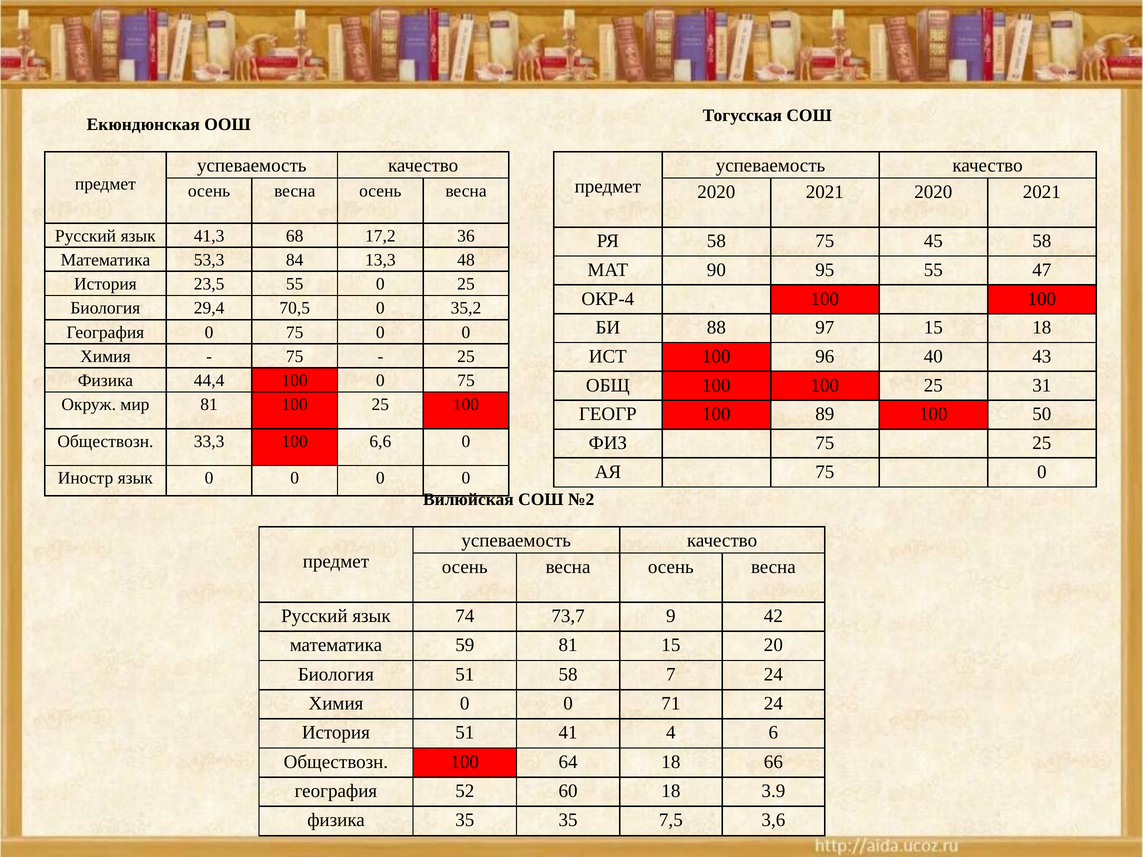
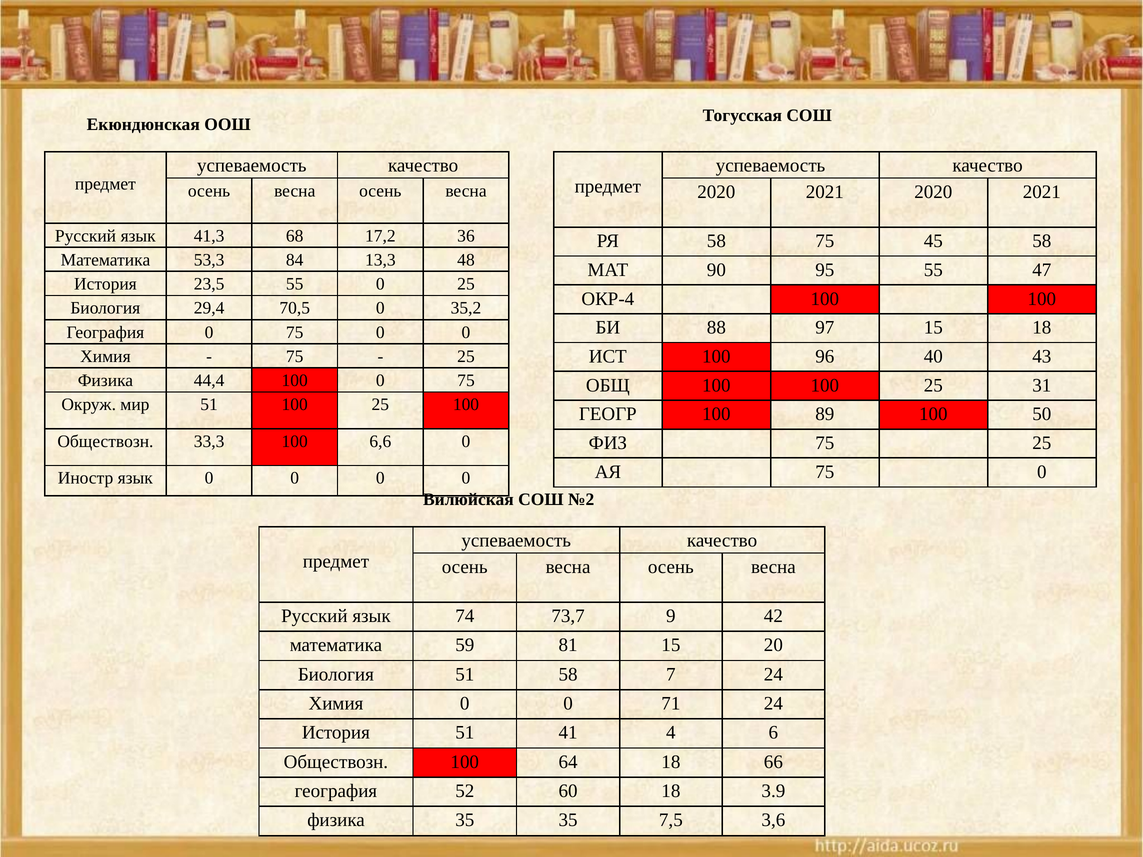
мир 81: 81 -> 51
